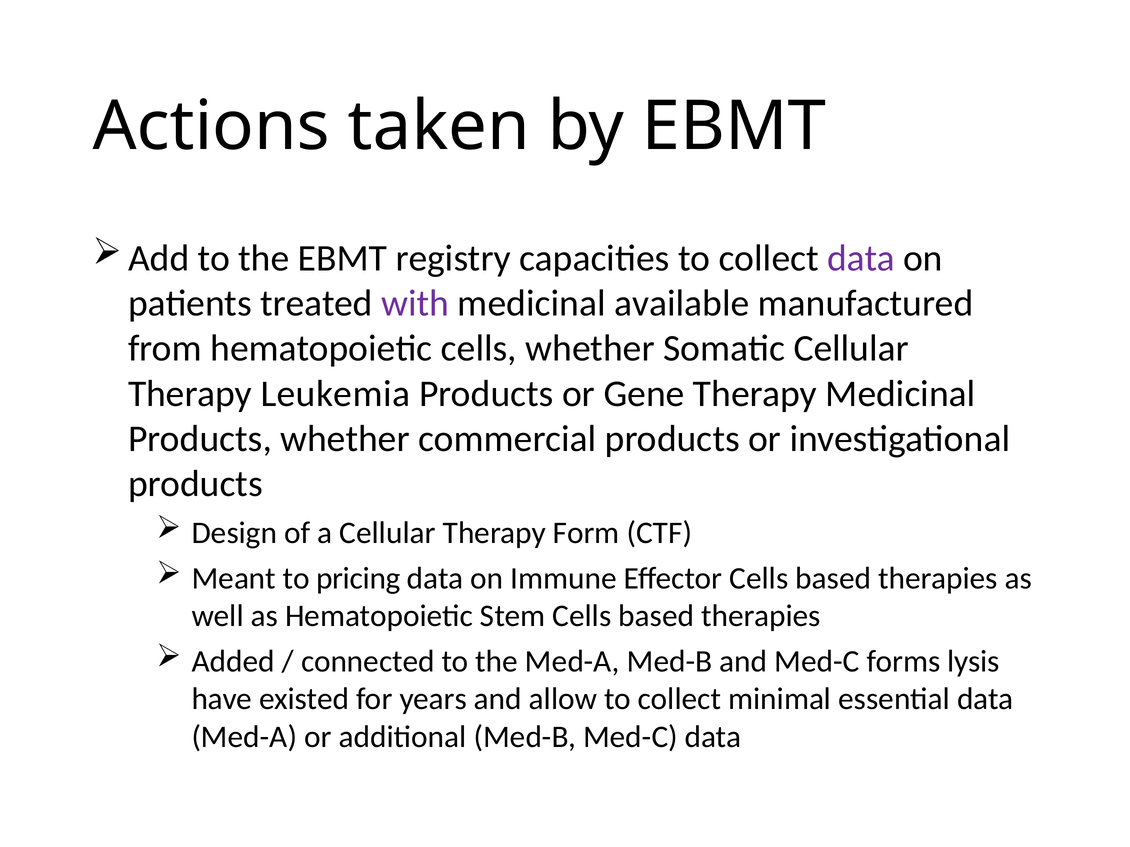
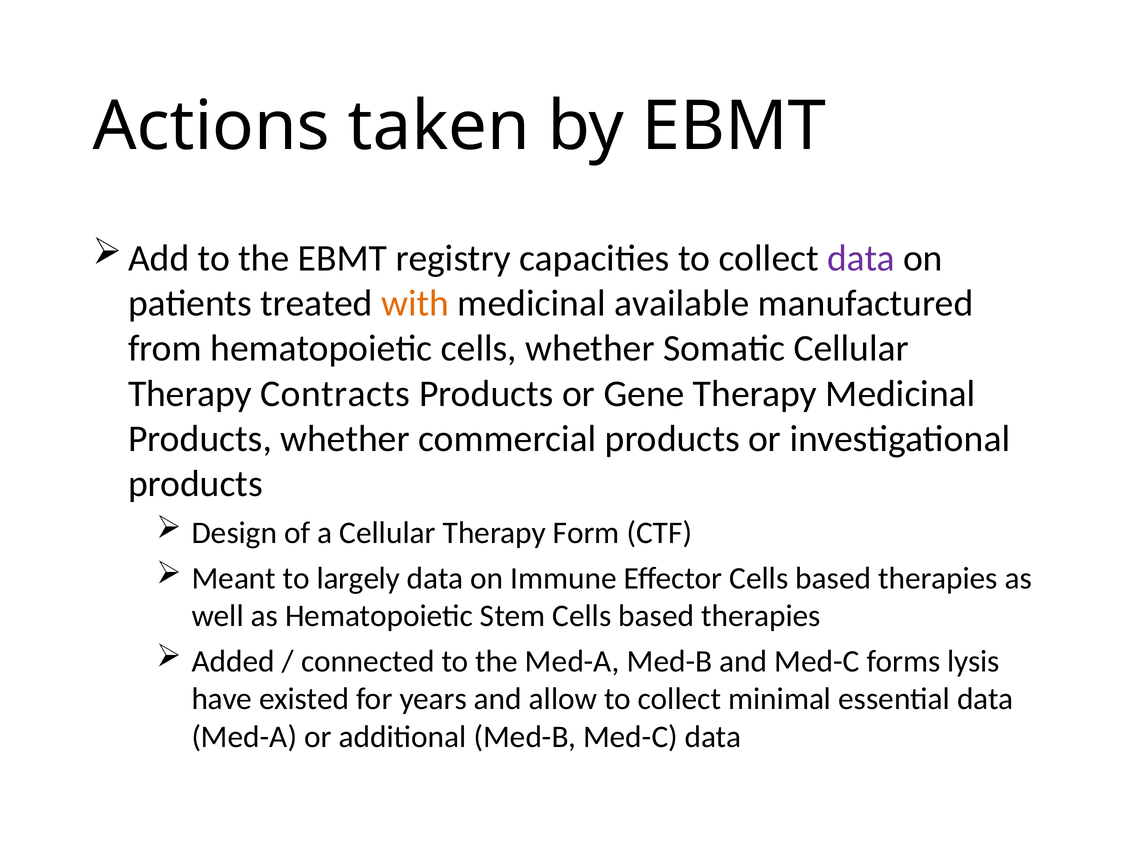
with colour: purple -> orange
Leukemia: Leukemia -> Contracts
pricing: pricing -> largely
